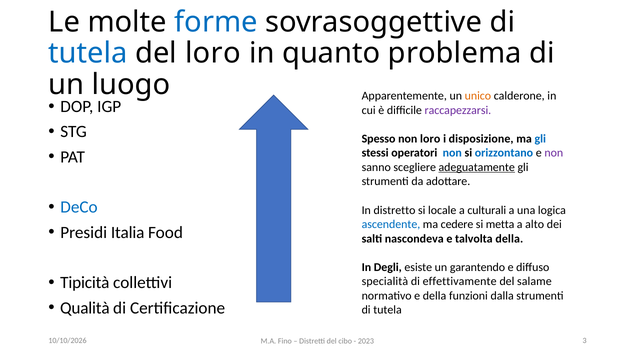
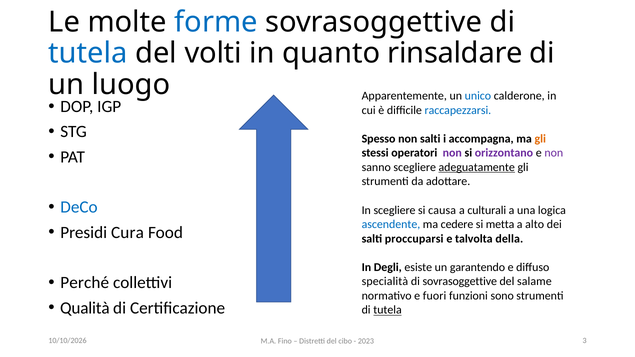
del loro: loro -> volti
problema: problema -> rinsaldare
unico colour: orange -> blue
raccapezzarsi colour: purple -> blue
non loro: loro -> salti
disposizione: disposizione -> accompagna
gli at (540, 139) colour: blue -> orange
non at (452, 153) colour: blue -> purple
orizzontano colour: blue -> purple
In distretto: distretto -> scegliere
locale: locale -> causa
Italia: Italia -> Cura
nascondeva: nascondeva -> proccuparsi
Tipicità: Tipicità -> Perché
di effettivamente: effettivamente -> sovrasoggettive
e della: della -> fuori
dalla: dalla -> sono
tutela at (388, 310) underline: none -> present
